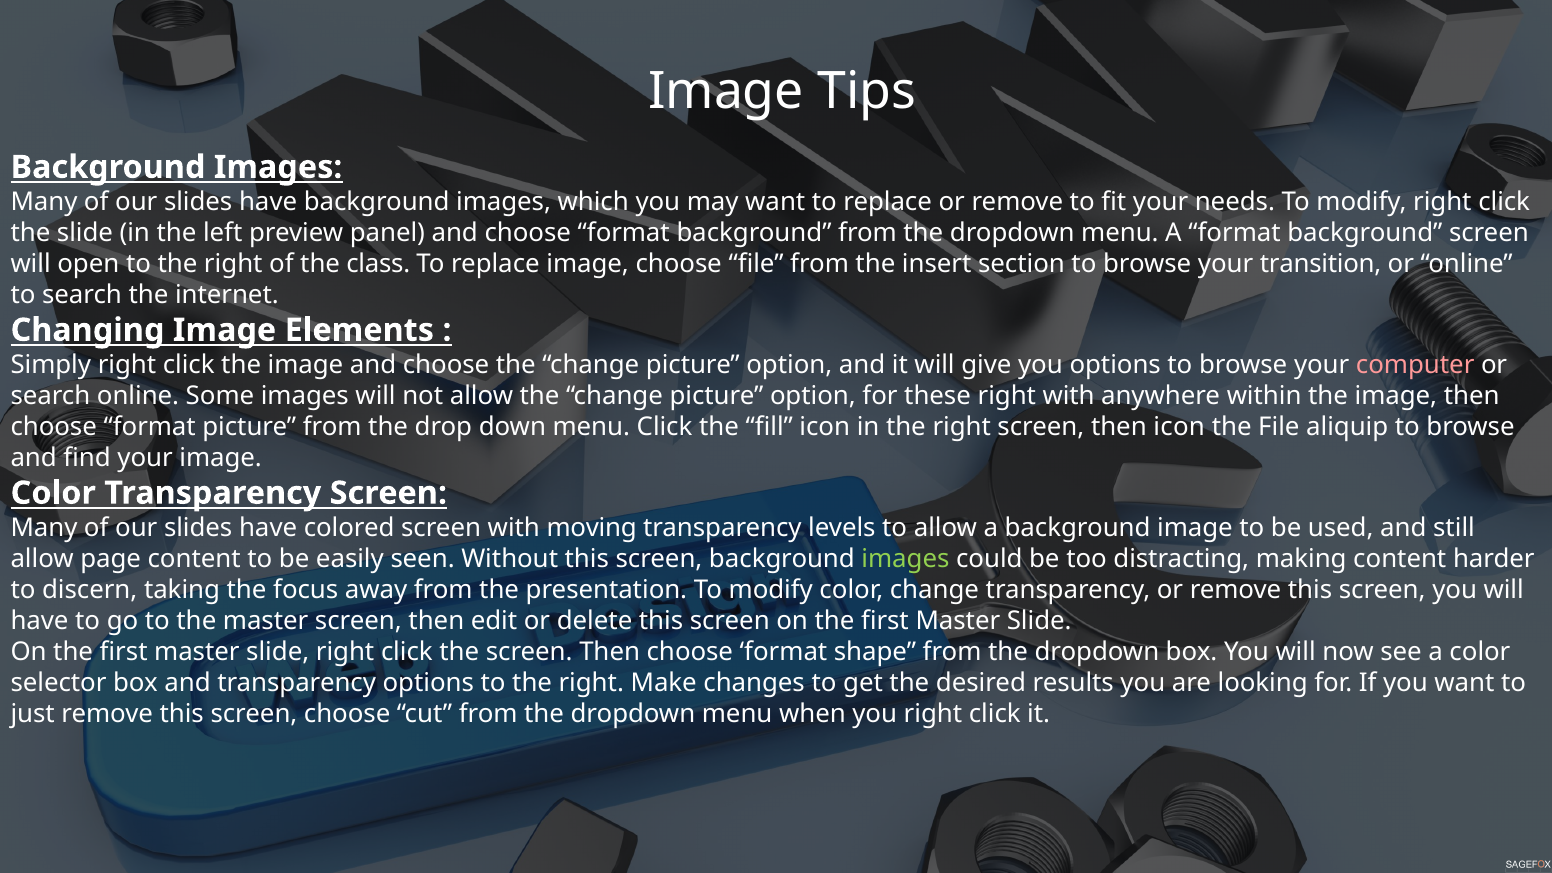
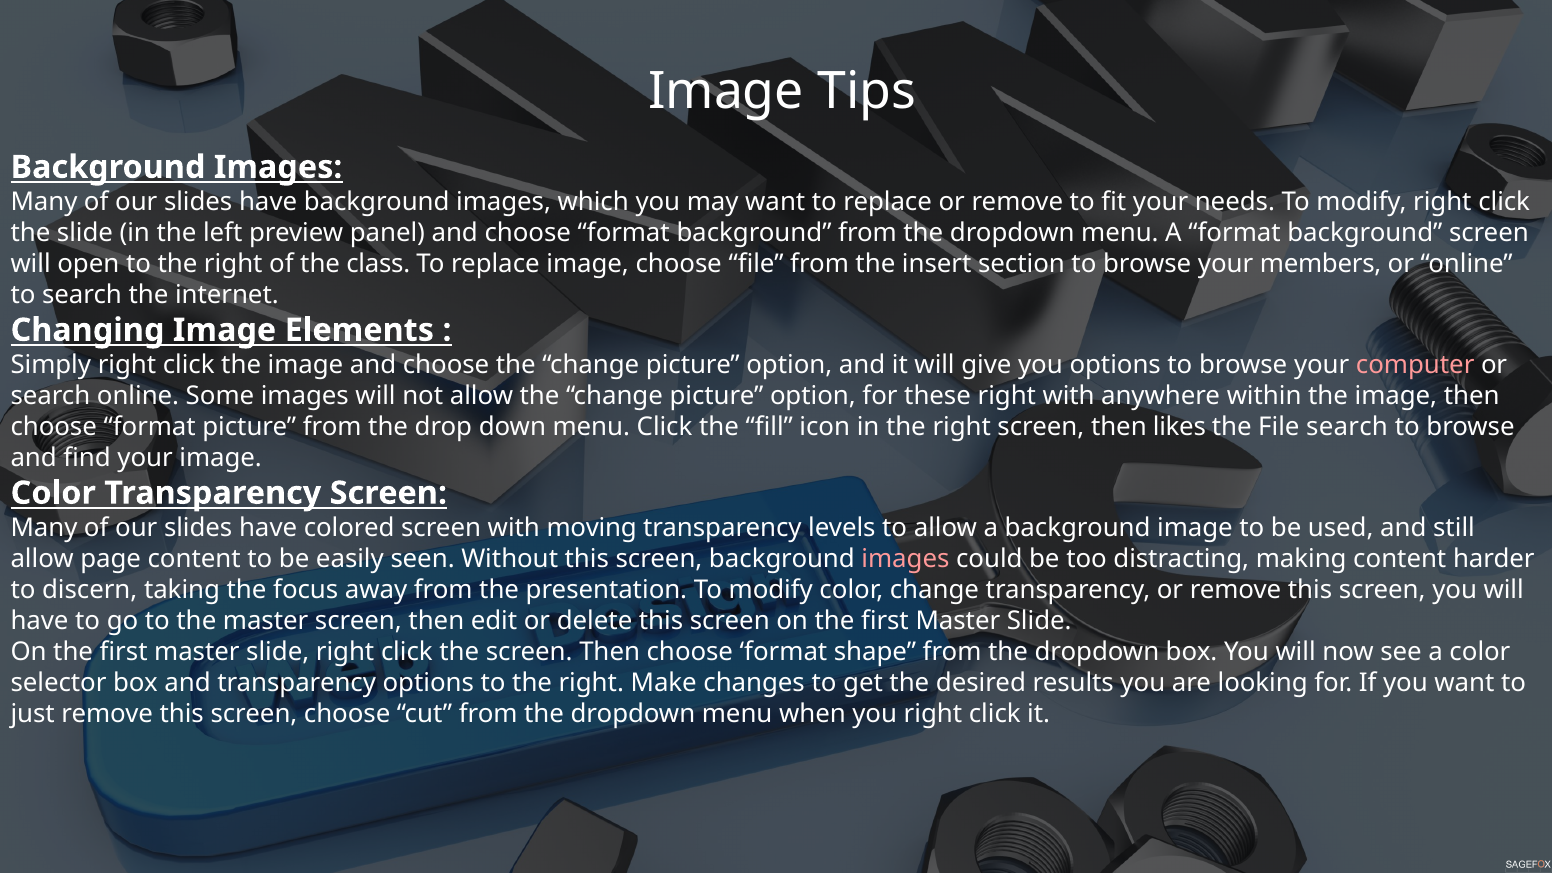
transition: transition -> members
then icon: icon -> likes
File aliquip: aliquip -> search
images at (905, 559) colour: light green -> pink
